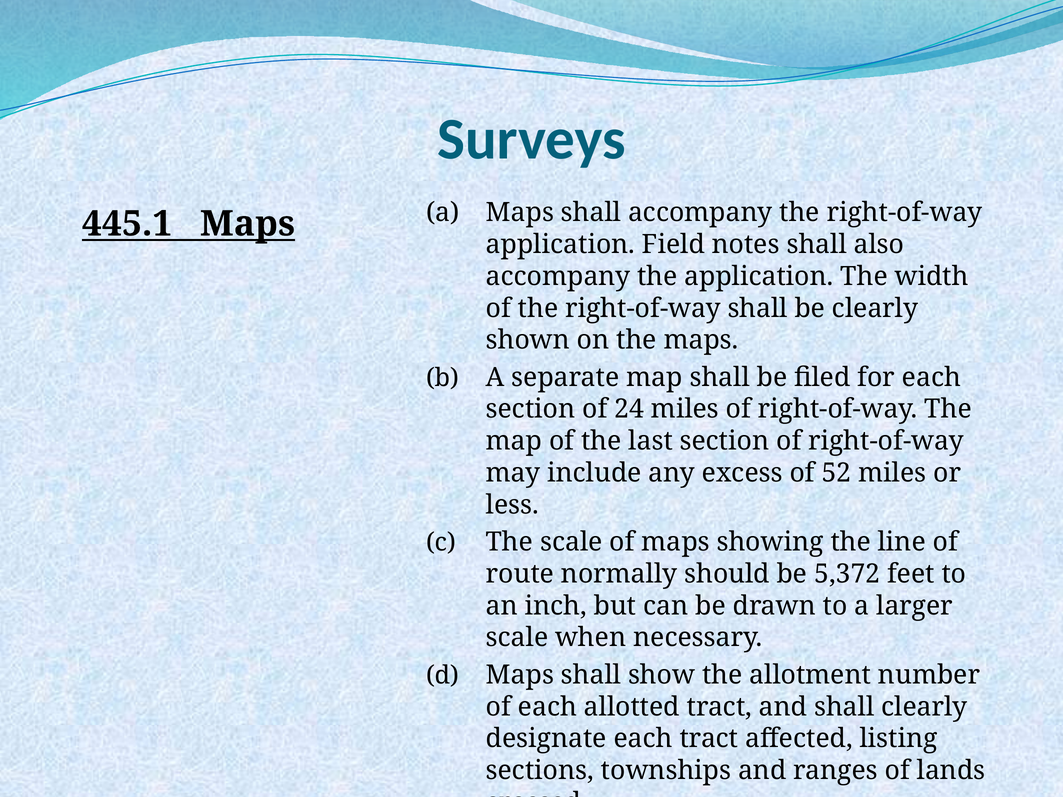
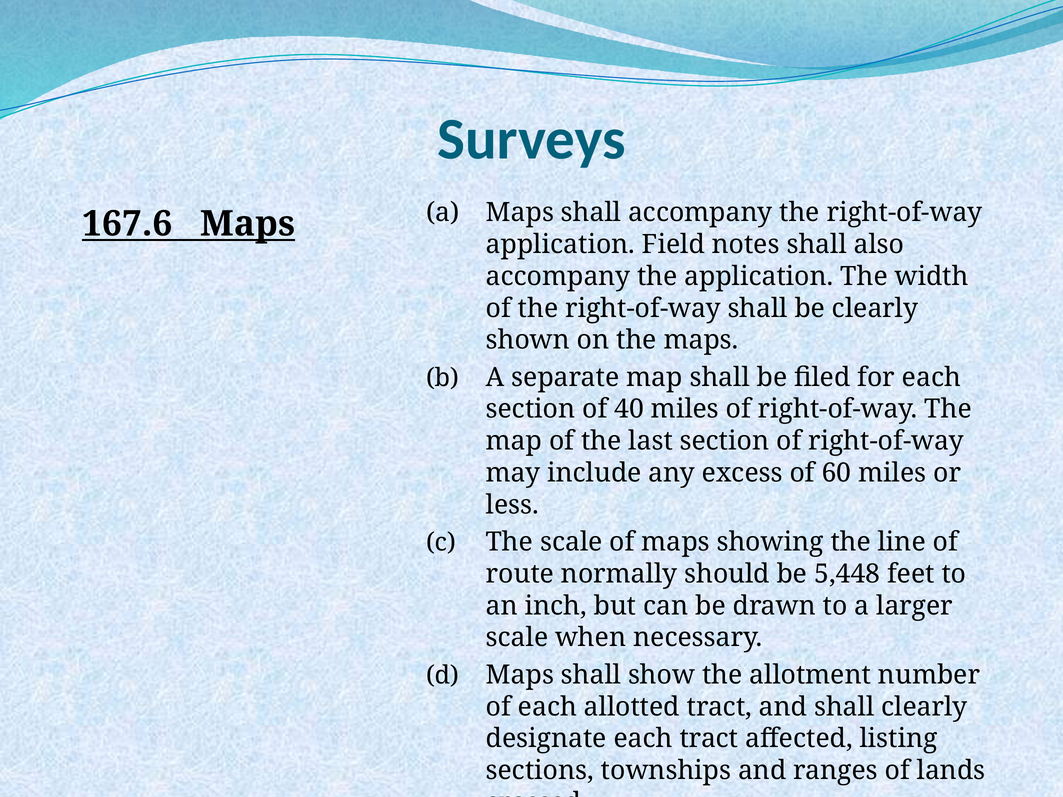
445.1: 445.1 -> 167.6
24: 24 -> 40
52: 52 -> 60
5,372: 5,372 -> 5,448
